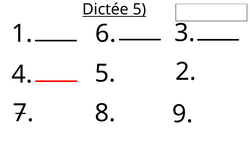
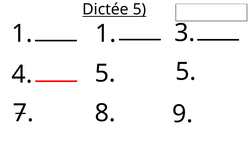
1 6: 6 -> 1
5 2: 2 -> 5
